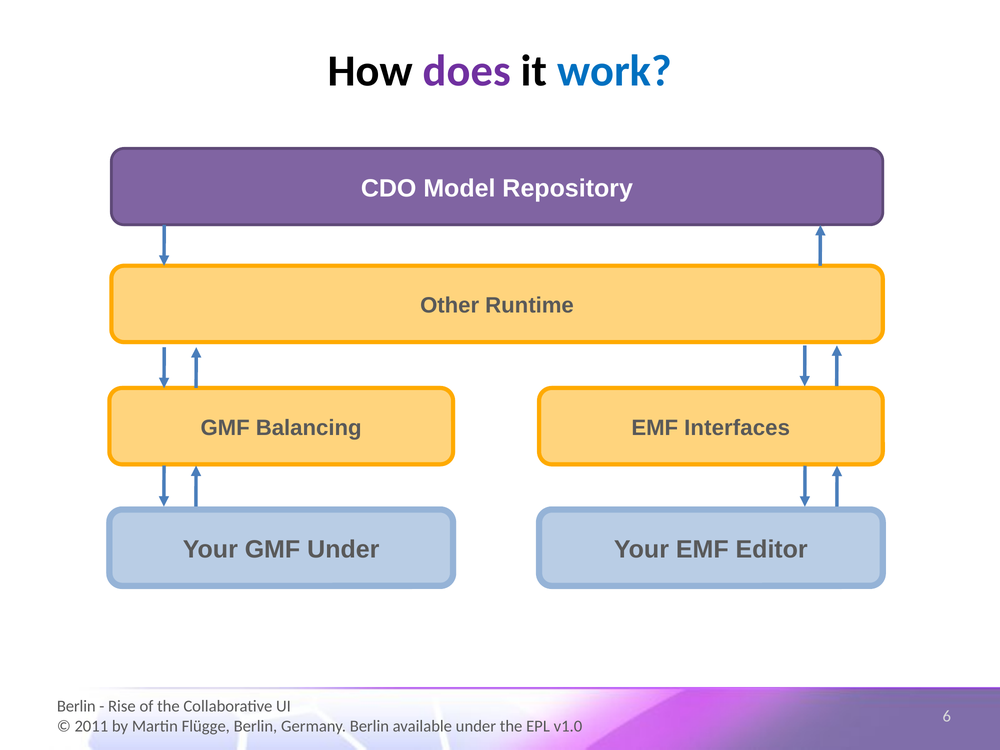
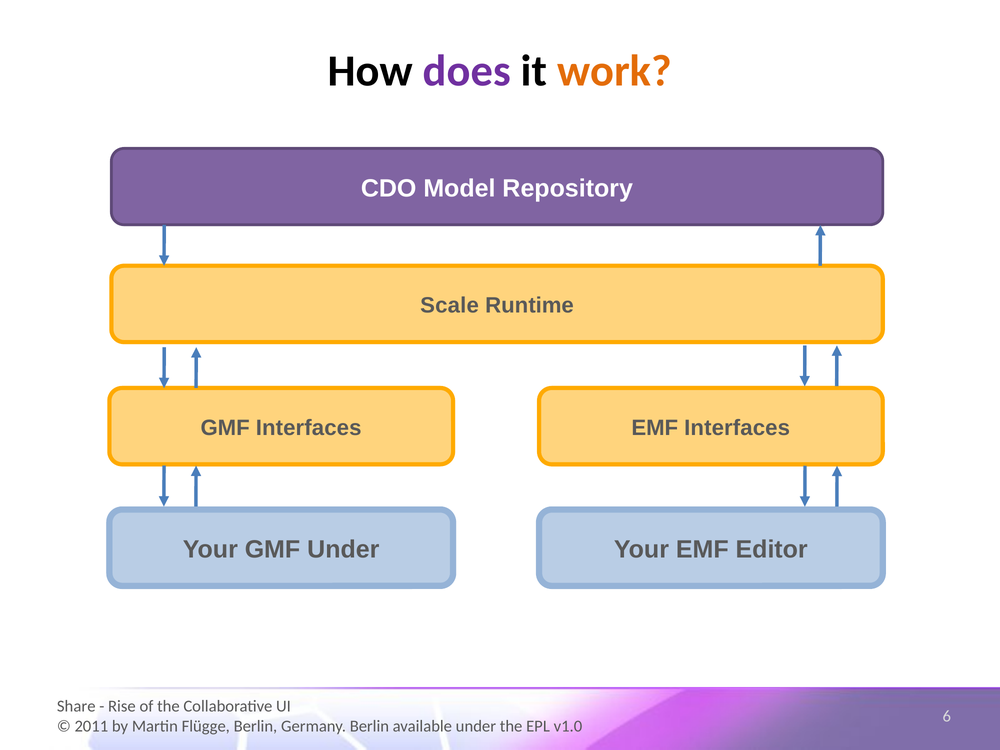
work colour: blue -> orange
Other: Other -> Scale
GMF Balancing: Balancing -> Interfaces
Berlin at (76, 706): Berlin -> Share
